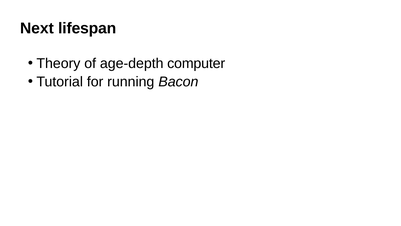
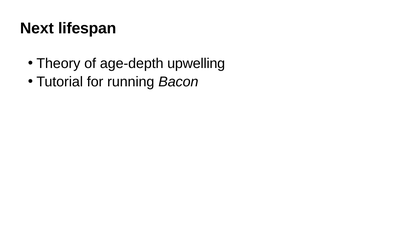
computer: computer -> upwelling
